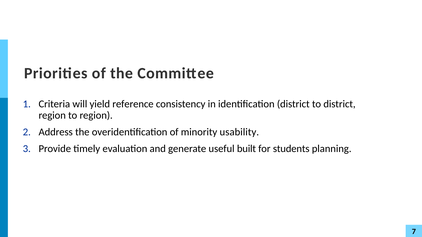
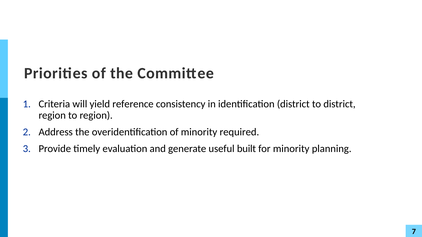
usability: usability -> required
for students: students -> minority
